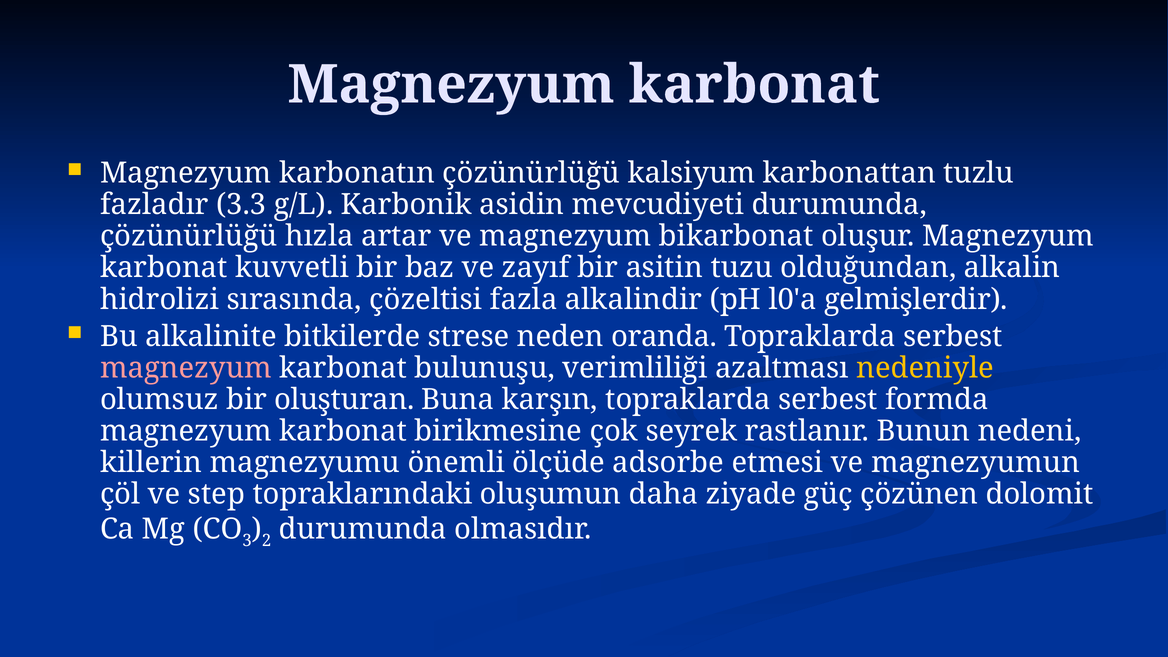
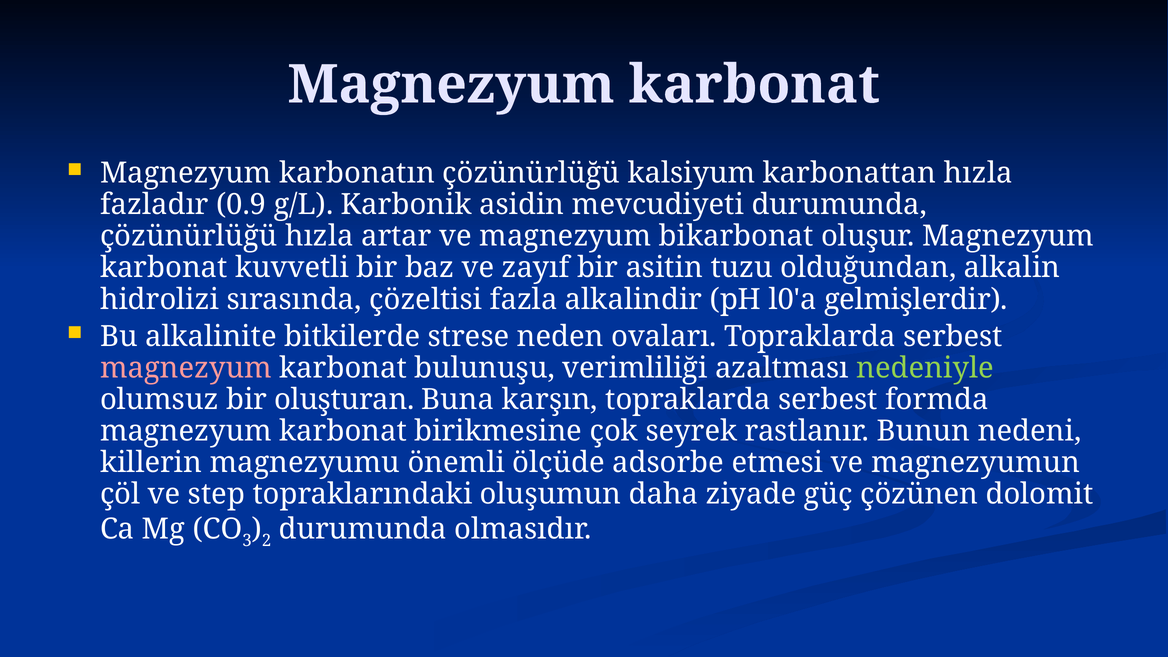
karbonattan tuzlu: tuzlu -> hızla
3.3: 3.3 -> 0.9
oranda: oranda -> ovaları
nedeniyle colour: yellow -> light green
